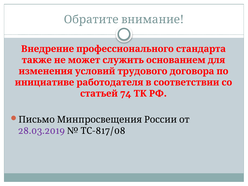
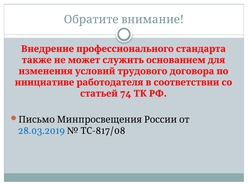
28.03.2019 colour: purple -> blue
